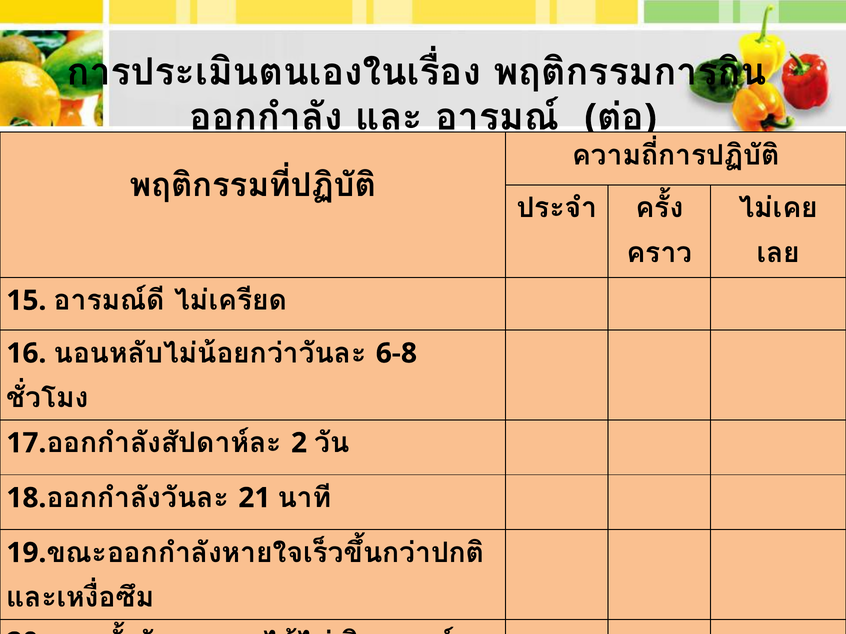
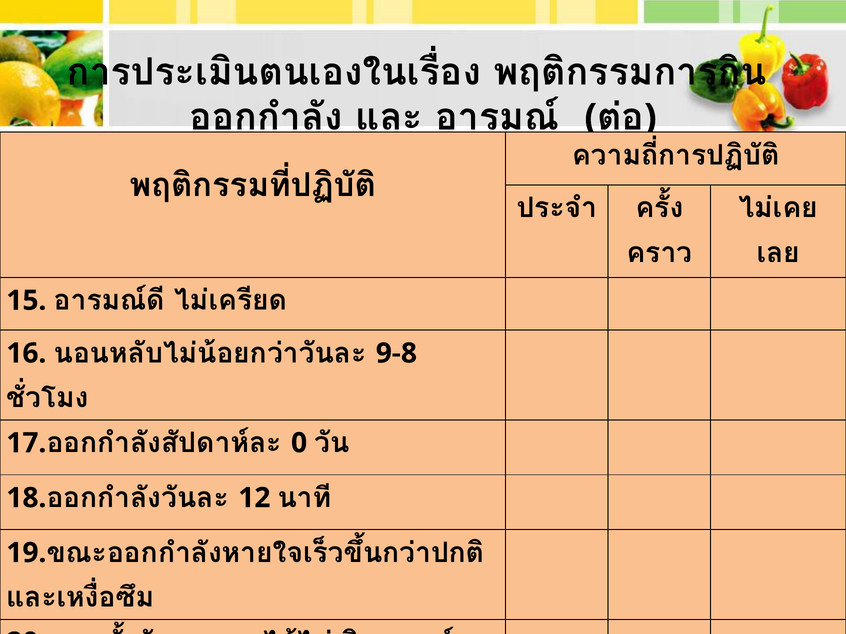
6-8: 6-8 -> 9-8
2: 2 -> 0
21: 21 -> 12
